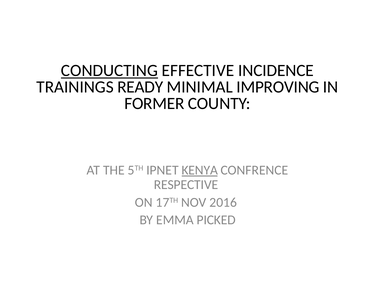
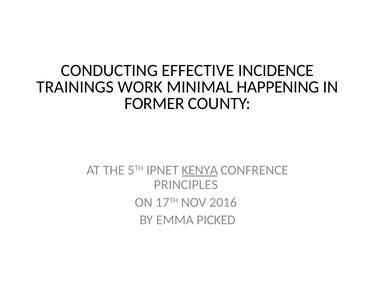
CONDUCTING underline: present -> none
READY: READY -> WORK
IMPROVING: IMPROVING -> HAPPENING
RESPECTIVE: RESPECTIVE -> PRINCIPLES
